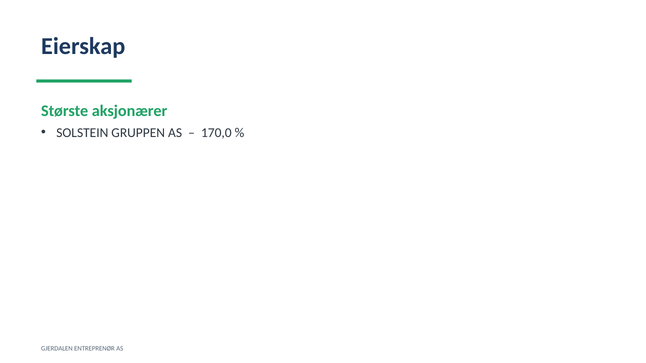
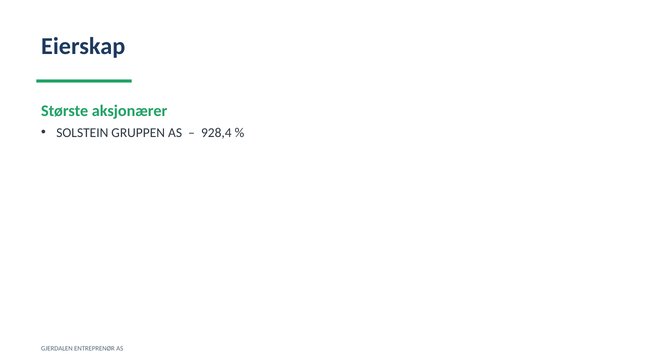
170,0: 170,0 -> 928,4
